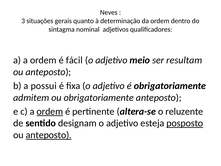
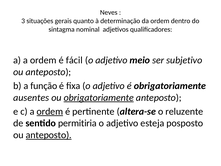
resultam: resultam -> subjetivo
possui: possui -> função
admitem: admitem -> ausentes
obrigatoriamente at (99, 97) underline: none -> present
designam: designam -> permitiria
posposto underline: present -> none
